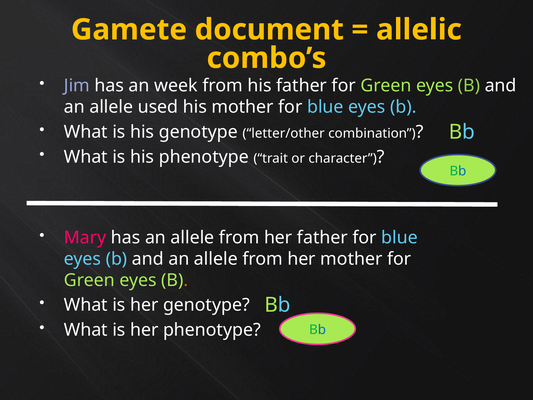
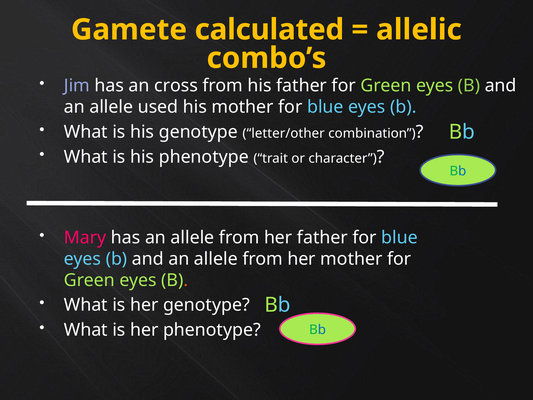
document: document -> calculated
week: week -> cross
